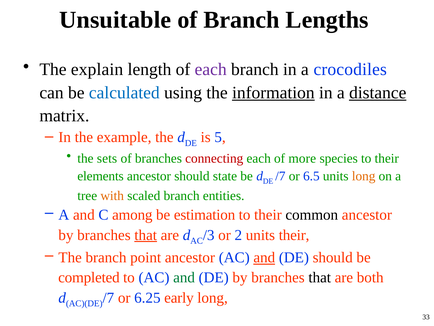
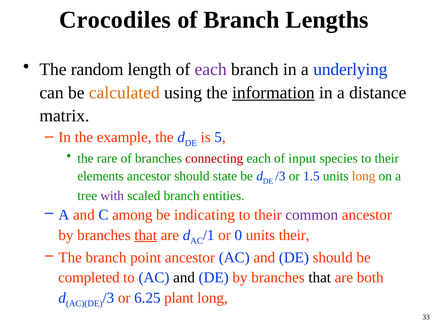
Unsuitable: Unsuitable -> Crocodiles
explain: explain -> random
crocodiles: crocodiles -> underlying
calculated colour: blue -> orange
distance underline: present -> none
sets: sets -> rare
more: more -> input
DE /7: /7 -> /3
6.5: 6.5 -> 1.5
with colour: orange -> purple
estimation: estimation -> indicating
common colour: black -> purple
/3: /3 -> /1
2: 2 -> 0
and at (264, 257) underline: present -> none
and at (184, 277) colour: green -> black
/7 at (108, 297): /7 -> /3
early: early -> plant
